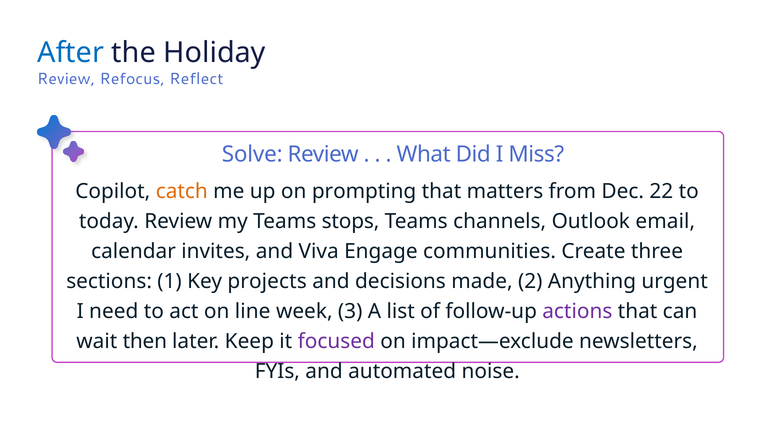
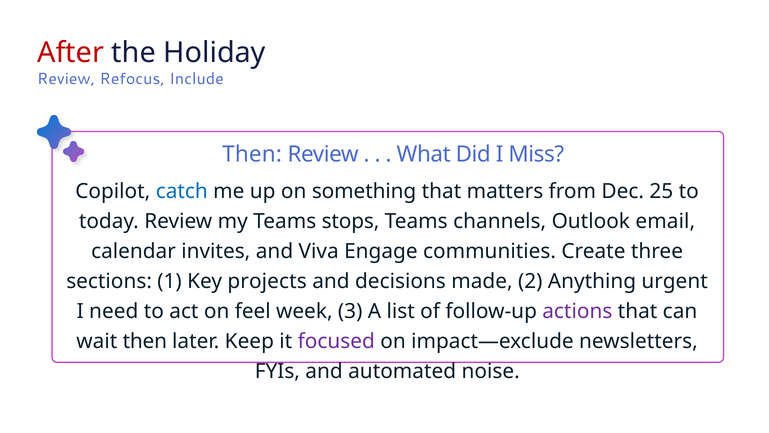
After colour: blue -> red
Reflect: Reflect -> Include
Solve at (252, 154): Solve -> Then
catch colour: orange -> blue
prompting: prompting -> something
22: 22 -> 25
line: line -> feel
